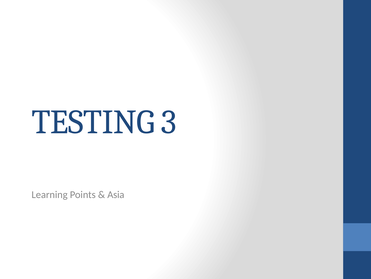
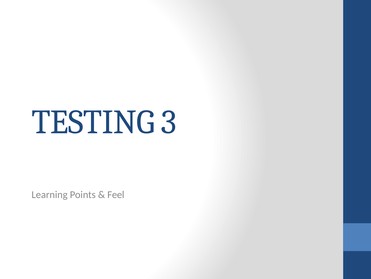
Asia: Asia -> Feel
